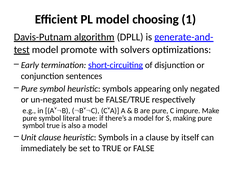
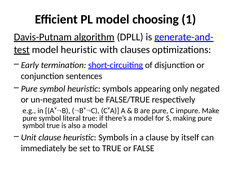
model promote: promote -> heuristic
solvers: solvers -> clauses
